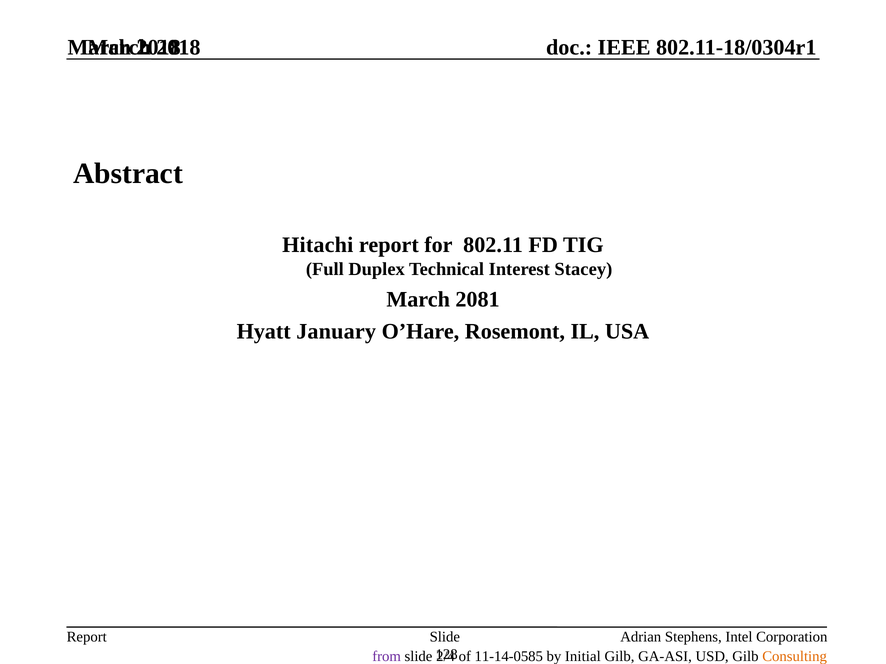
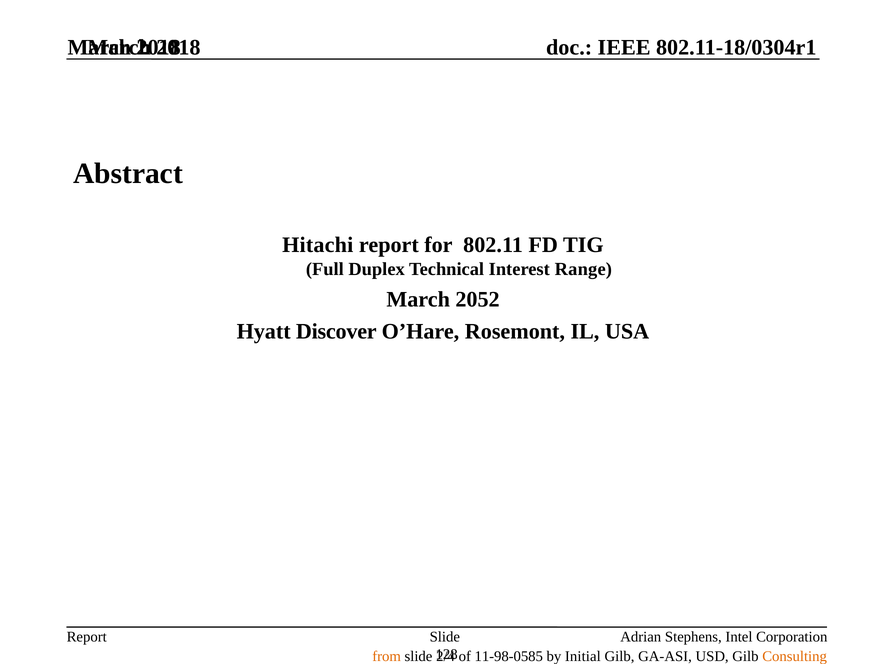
Stacey: Stacey -> Range
2081: 2081 -> 2052
January: January -> Discover
from colour: purple -> orange
11-14-0585: 11-14-0585 -> 11-98-0585
